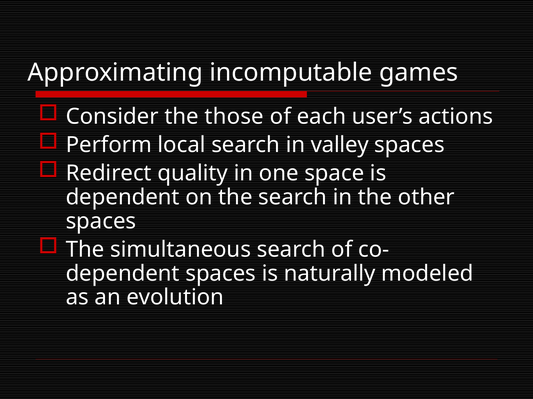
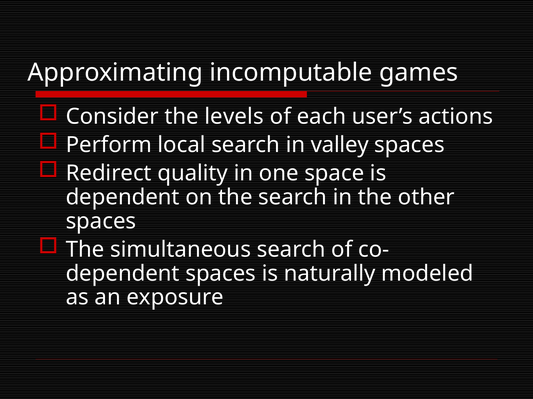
those: those -> levels
evolution: evolution -> exposure
